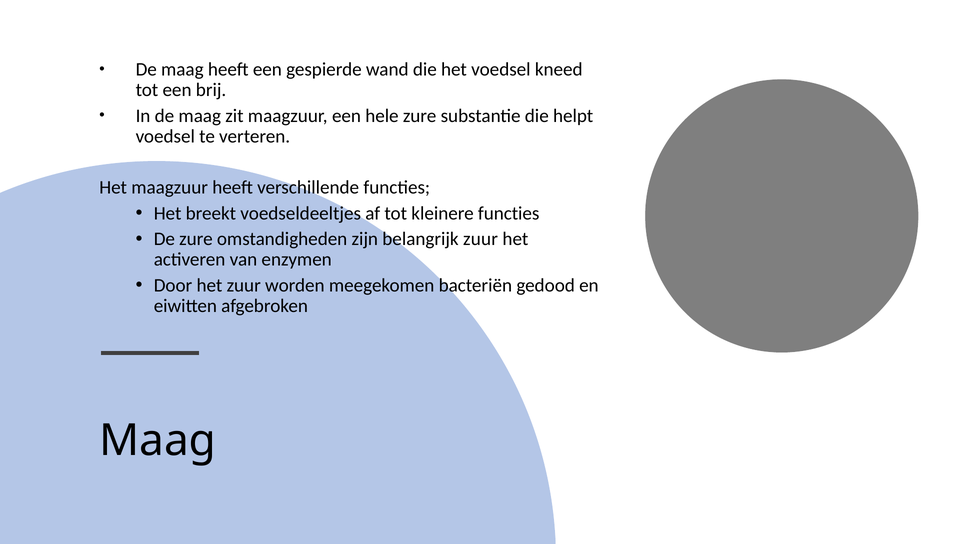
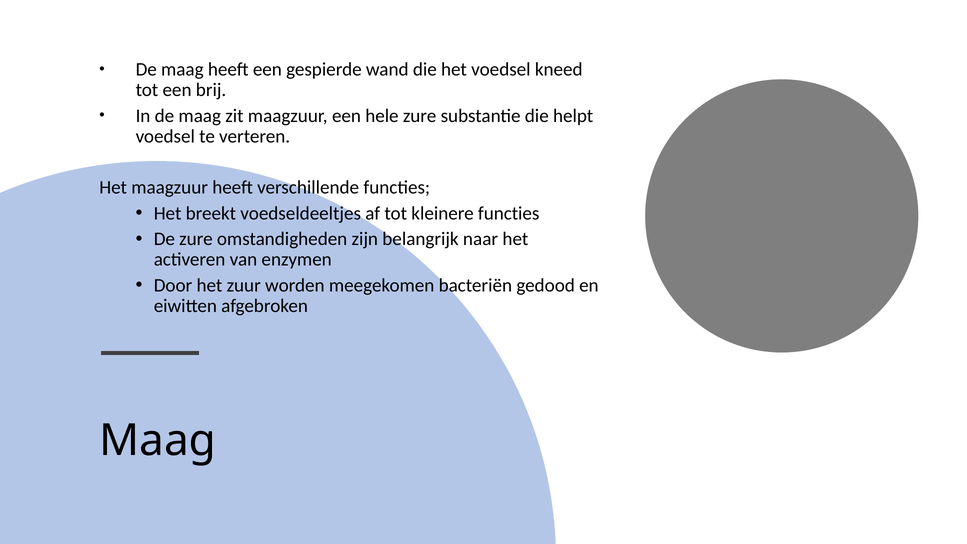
belangrijk zuur: zuur -> naar
